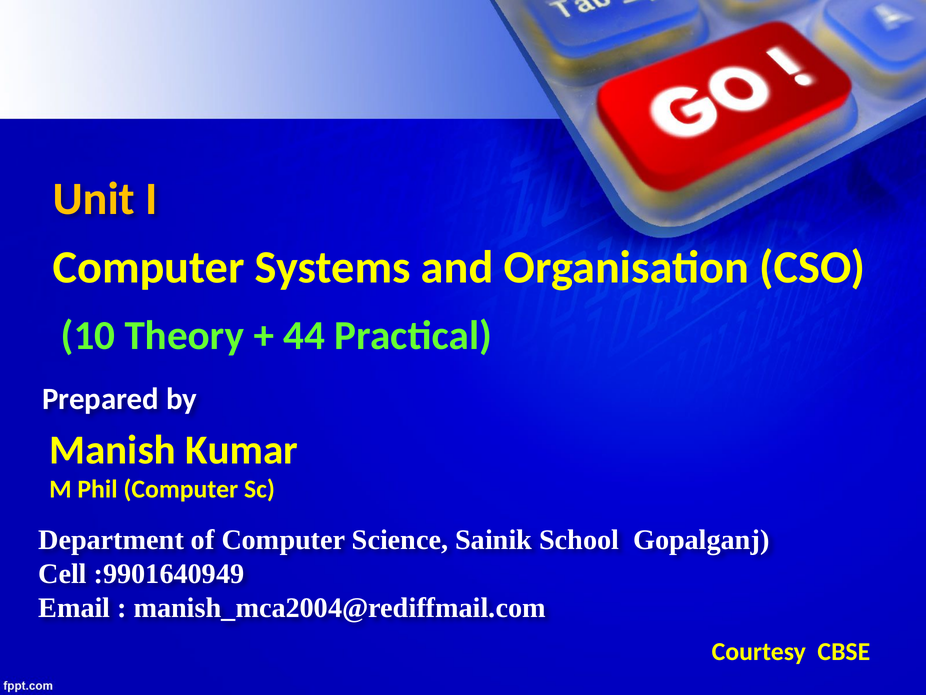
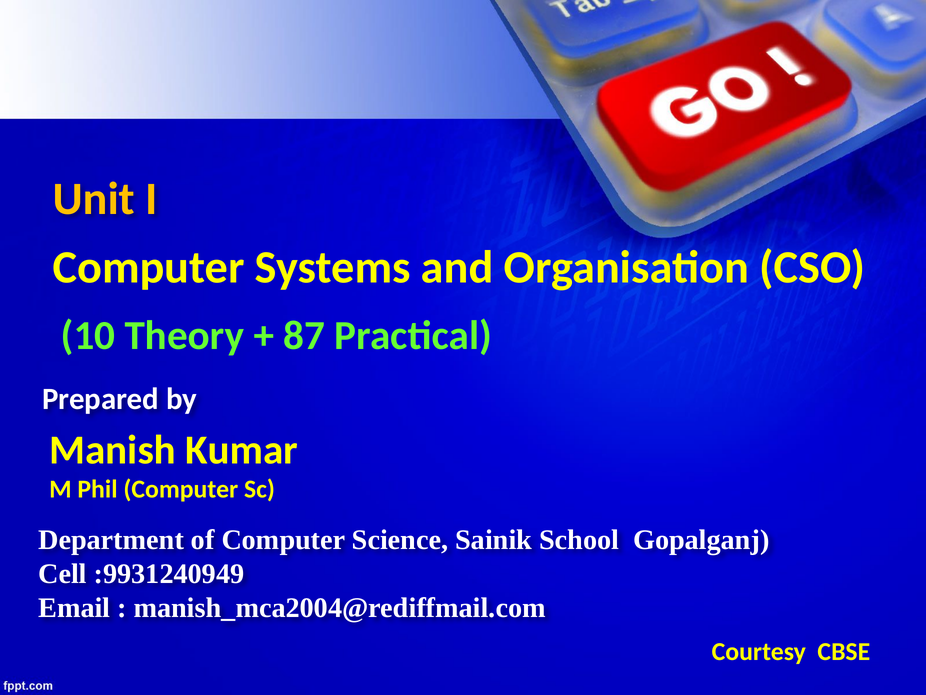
44: 44 -> 87
:9901640949: :9901640949 -> :9931240949
